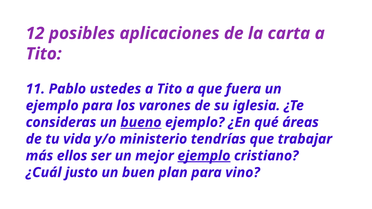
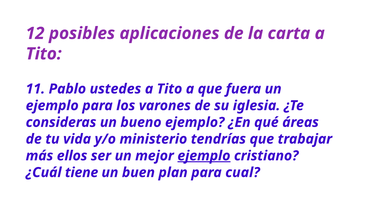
bueno underline: present -> none
justo: justo -> tiene
vino: vino -> cual
